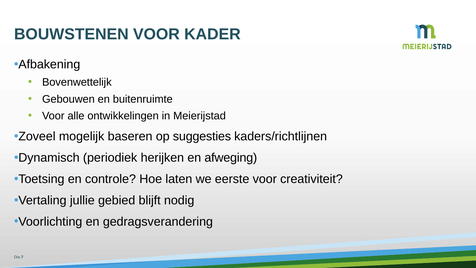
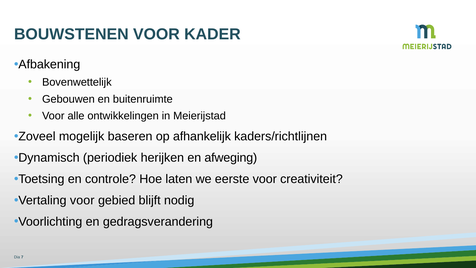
suggesties: suggesties -> afhankelijk
Vertaling jullie: jullie -> voor
